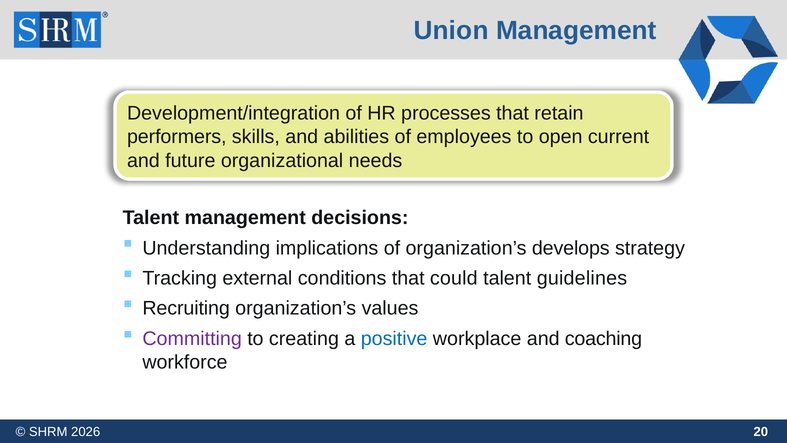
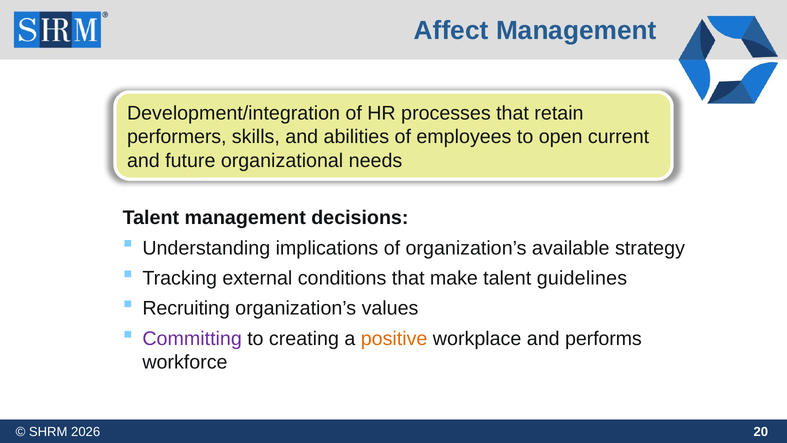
Union: Union -> Affect
develops: develops -> available
could: could -> make
positive colour: blue -> orange
coaching: coaching -> performs
